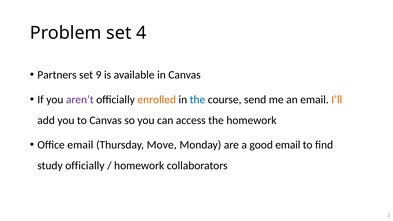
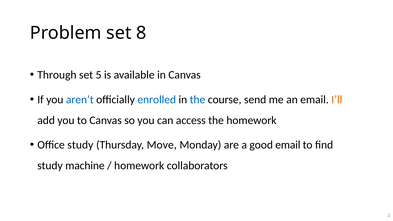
4: 4 -> 8
Partners: Partners -> Through
9: 9 -> 5
aren’t colour: purple -> blue
enrolled colour: orange -> blue
Office email: email -> study
study officially: officially -> machine
